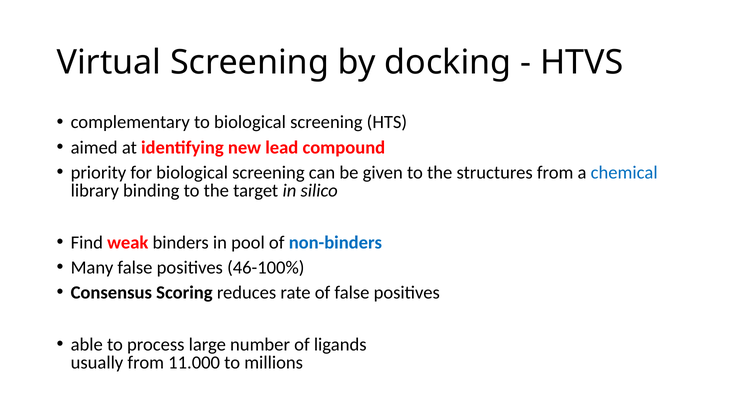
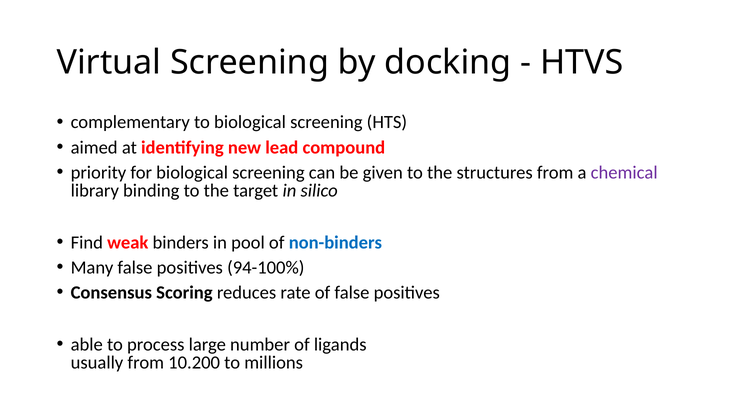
chemical colour: blue -> purple
46-100%: 46-100% -> 94-100%
11.000: 11.000 -> 10.200
